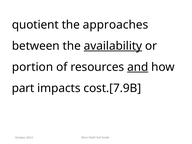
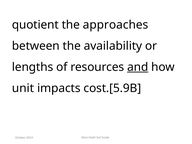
availability underline: present -> none
portion: portion -> lengths
part: part -> unit
cost.[7.9B: cost.[7.9B -> cost.[5.9B
